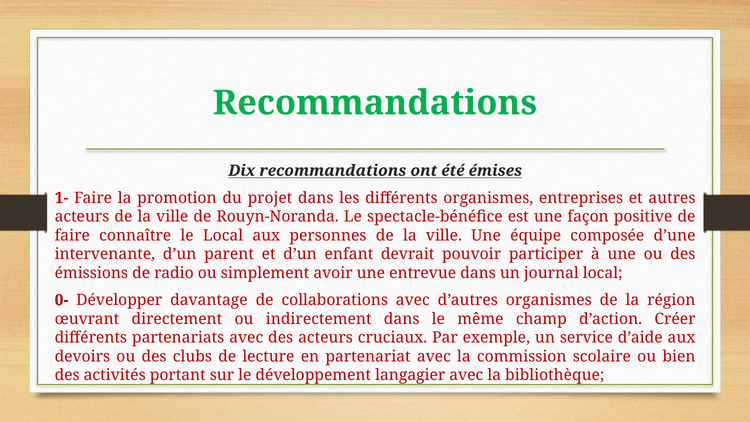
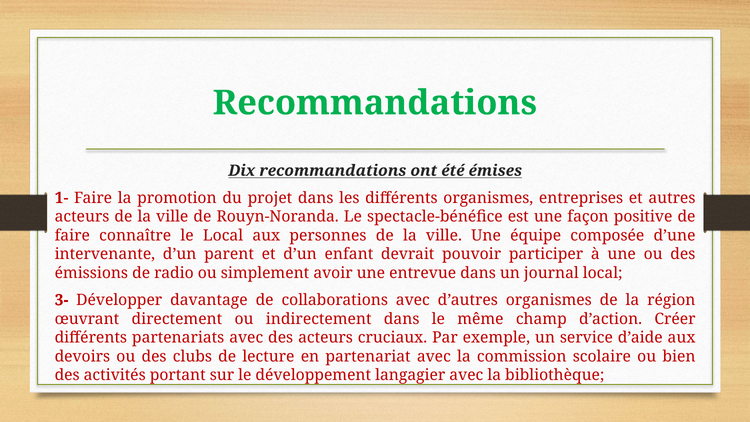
0-: 0- -> 3-
